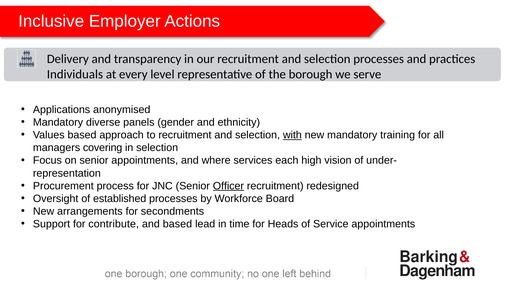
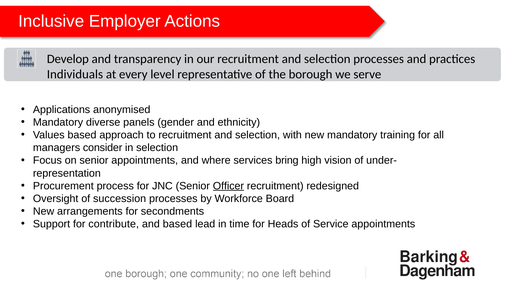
Delivery: Delivery -> Develop
with underline: present -> none
covering: covering -> consider
each: each -> bring
established: established -> succession
